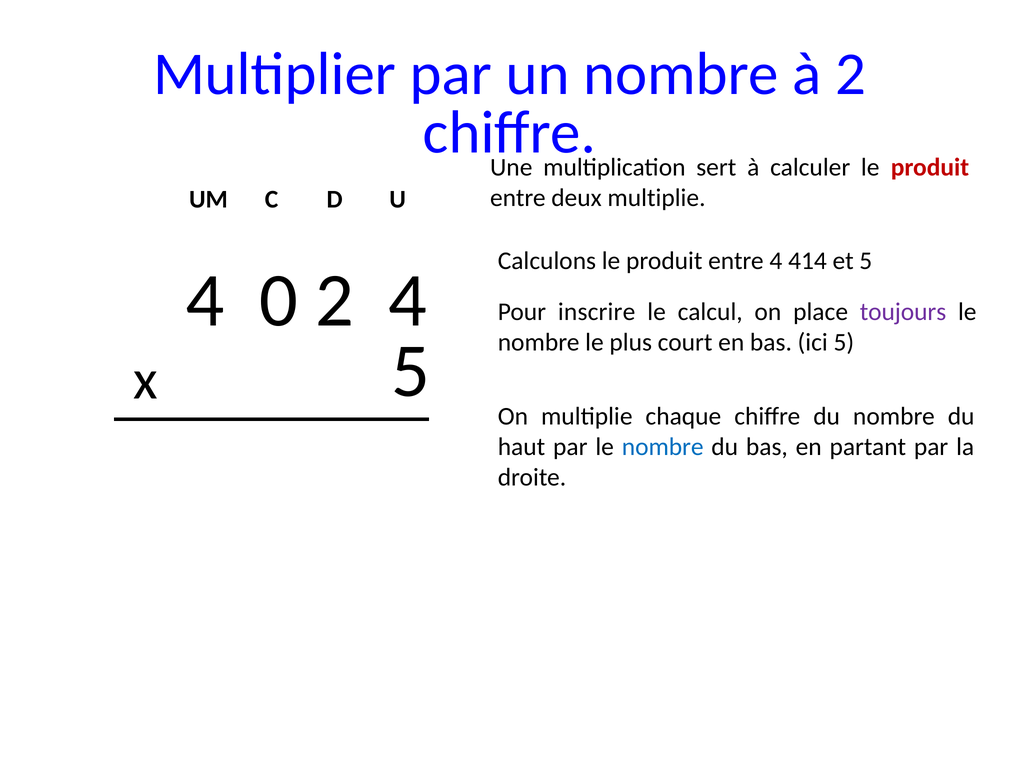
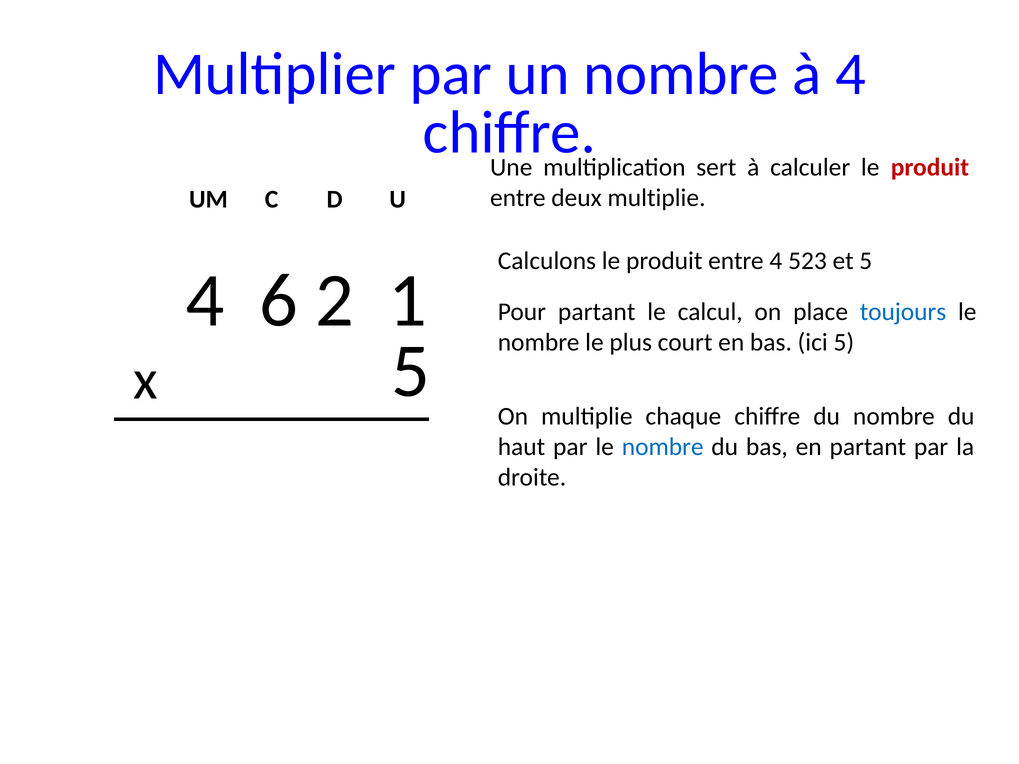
à 2: 2 -> 4
414: 414 -> 523
0: 0 -> 6
2 4: 4 -> 1
Pour inscrire: inscrire -> partant
toujours colour: purple -> blue
